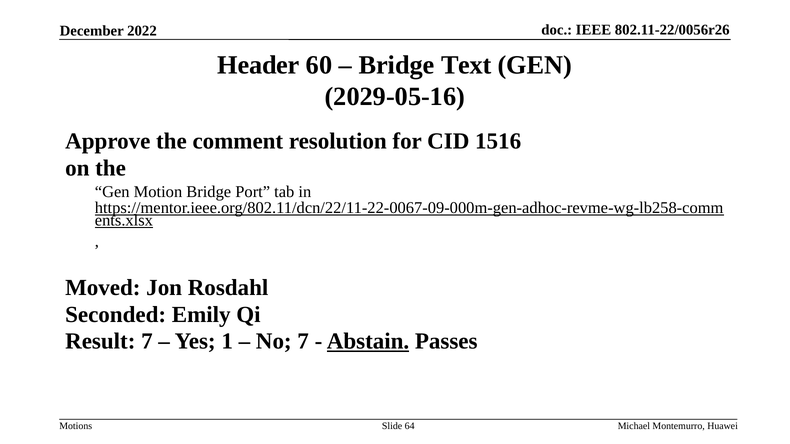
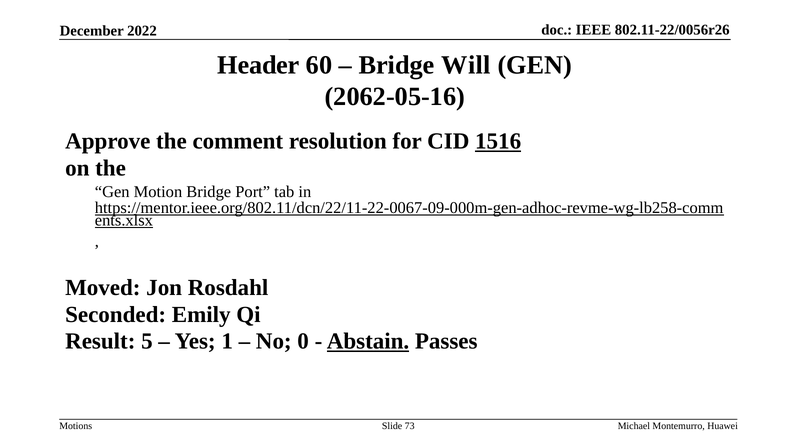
Text: Text -> Will
2029-05-16: 2029-05-16 -> 2062-05-16
1516 underline: none -> present
Result 7: 7 -> 5
No 7: 7 -> 0
64: 64 -> 73
